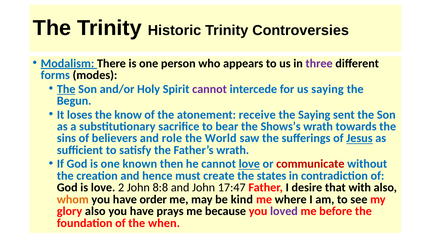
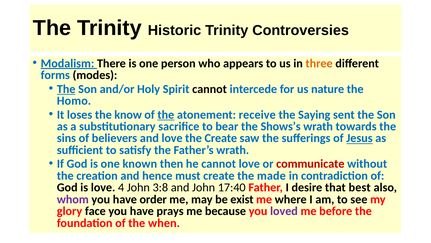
three colour: purple -> orange
cannot at (210, 89) colour: purple -> black
us saying: saying -> nature
Begun: Begun -> Homo
the at (166, 114) underline: none -> present
and role: role -> love
the World: World -> Create
love at (249, 164) underline: present -> none
states: states -> made
2: 2 -> 4
8:8: 8:8 -> 3:8
17:47: 17:47 -> 17:40
with: with -> best
whom colour: orange -> purple
kind: kind -> exist
glory also: also -> face
